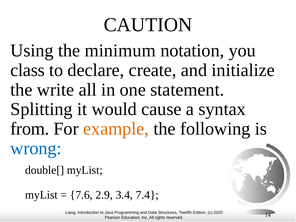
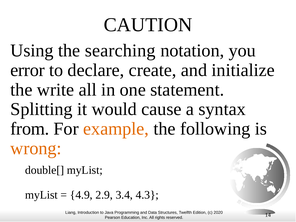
minimum: minimum -> searching
class: class -> error
wrong colour: blue -> orange
7.6: 7.6 -> 4.9
7.4: 7.4 -> 4.3
